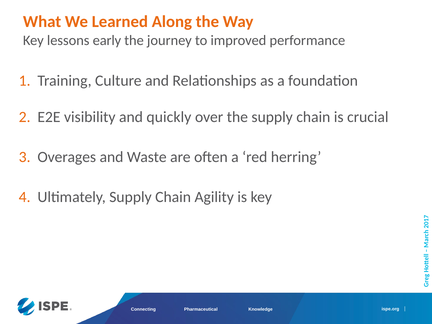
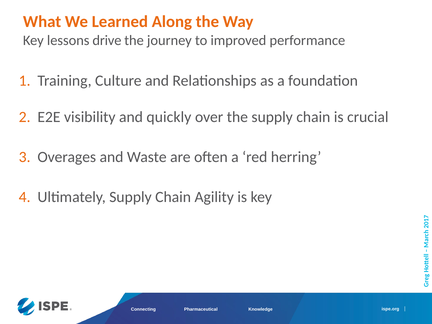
early: early -> drive
